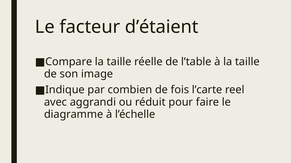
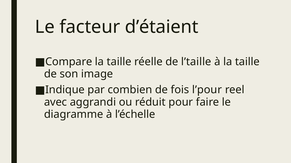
l’table: l’table -> l’taille
l’carte: l’carte -> l’pour
